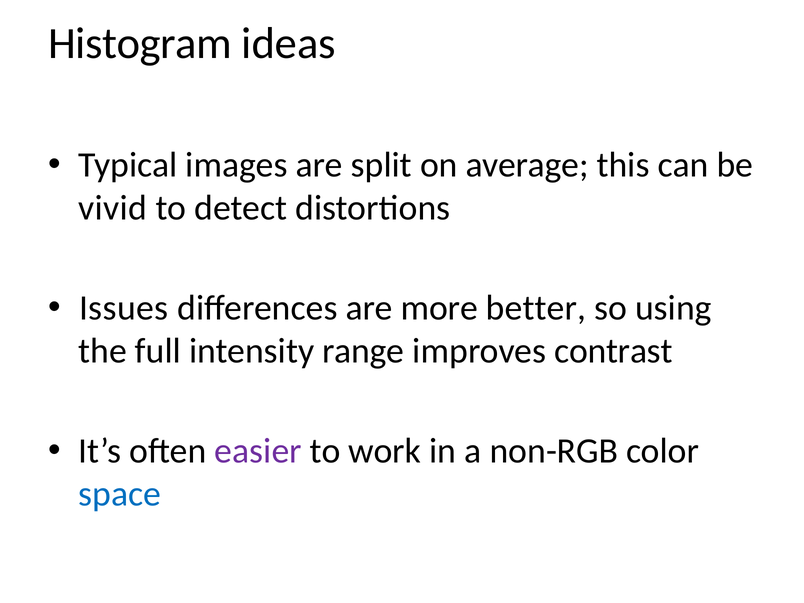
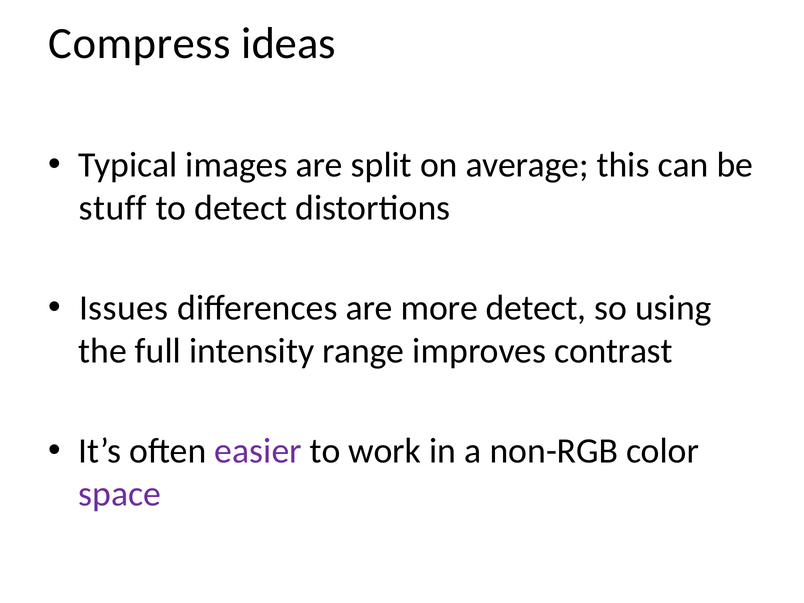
Histogram: Histogram -> Compress
vivid: vivid -> stuff
more better: better -> detect
space colour: blue -> purple
